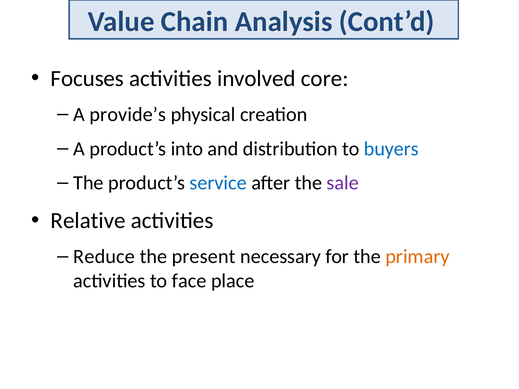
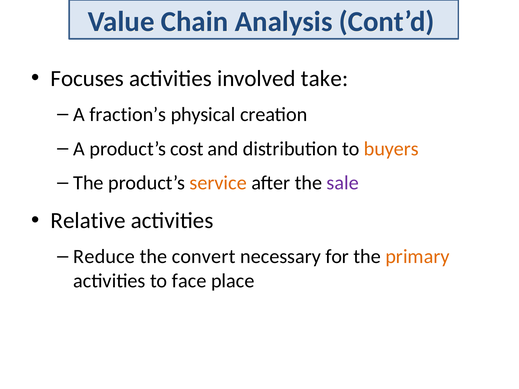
core: core -> take
provide’s: provide’s -> fraction’s
into: into -> cost
buyers colour: blue -> orange
service colour: blue -> orange
present: present -> convert
